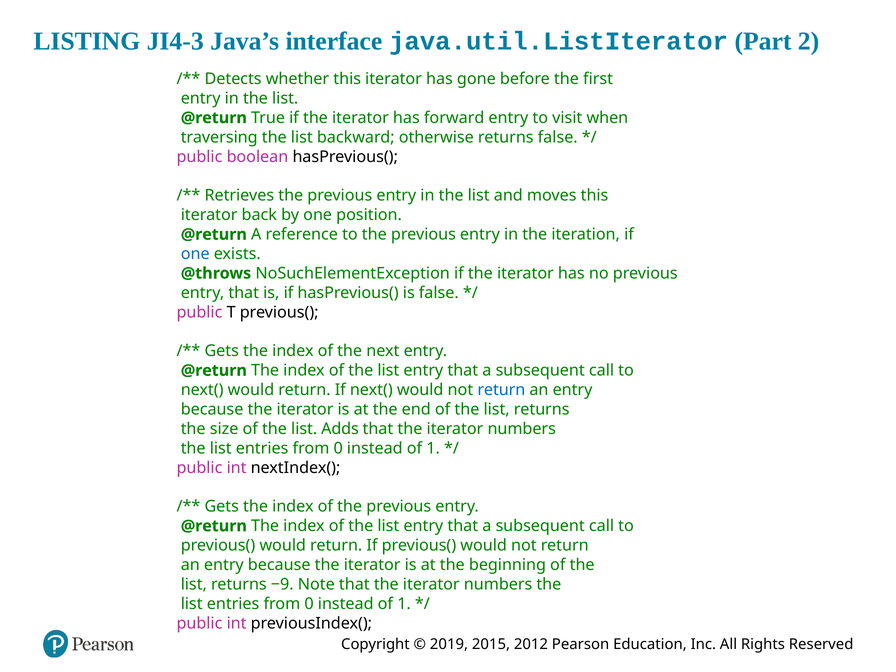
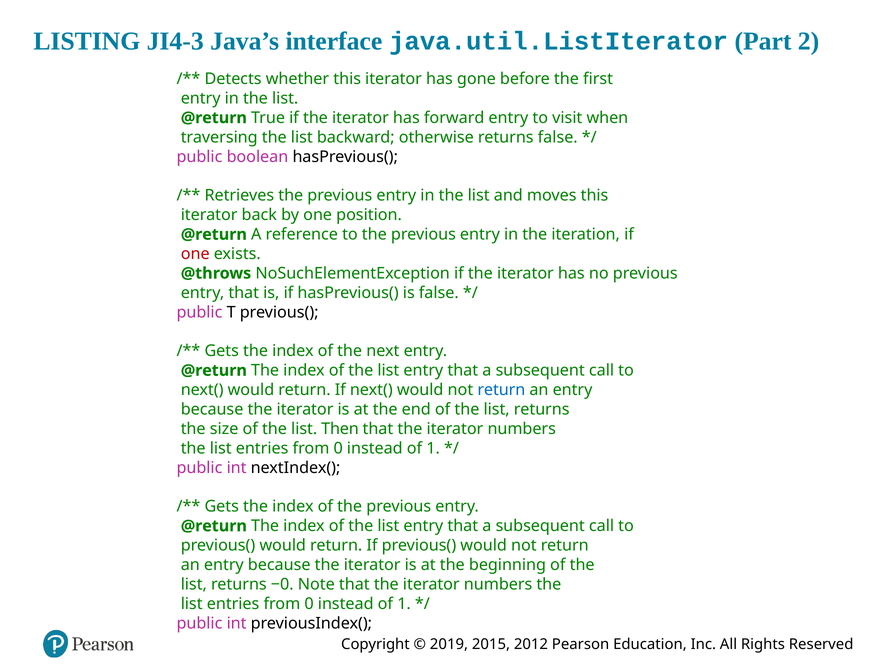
one at (195, 254) colour: blue -> red
Adds: Adds -> Then
−9: −9 -> −0
